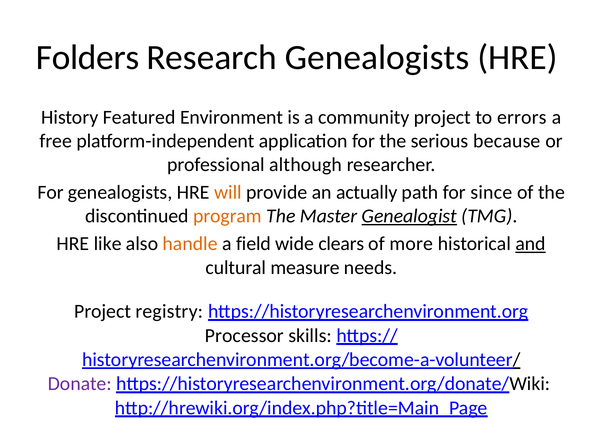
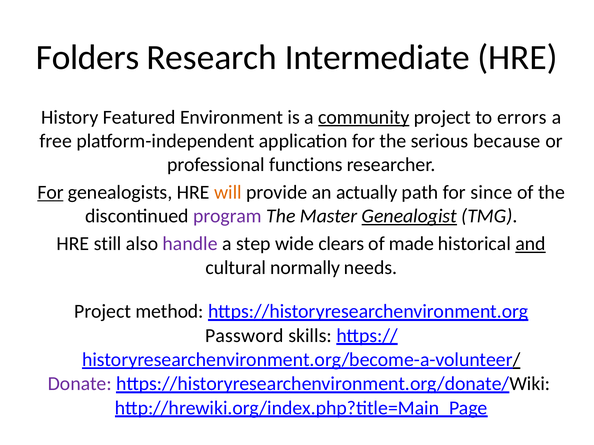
Research Genealogists: Genealogists -> Intermediate
community underline: none -> present
although: although -> functions
For at (50, 193) underline: none -> present
program colour: orange -> purple
like: like -> still
handle colour: orange -> purple
field: field -> step
more: more -> made
measure: measure -> normally
registry: registry -> method
Processor: Processor -> Password
